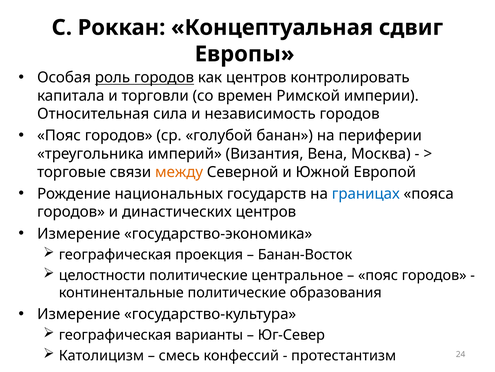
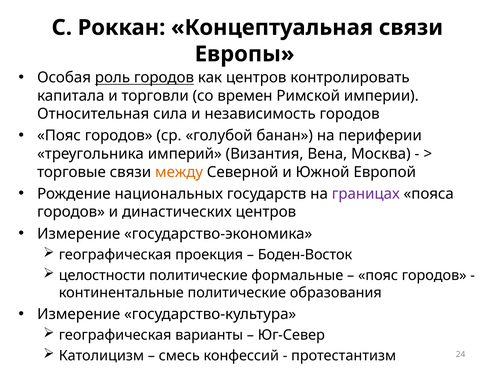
Концептуальная сдвиг: сдвиг -> связи
границах colour: blue -> purple
Банан-Восток: Банан-Восток -> Боден-Восток
центральное: центральное -> формальные
